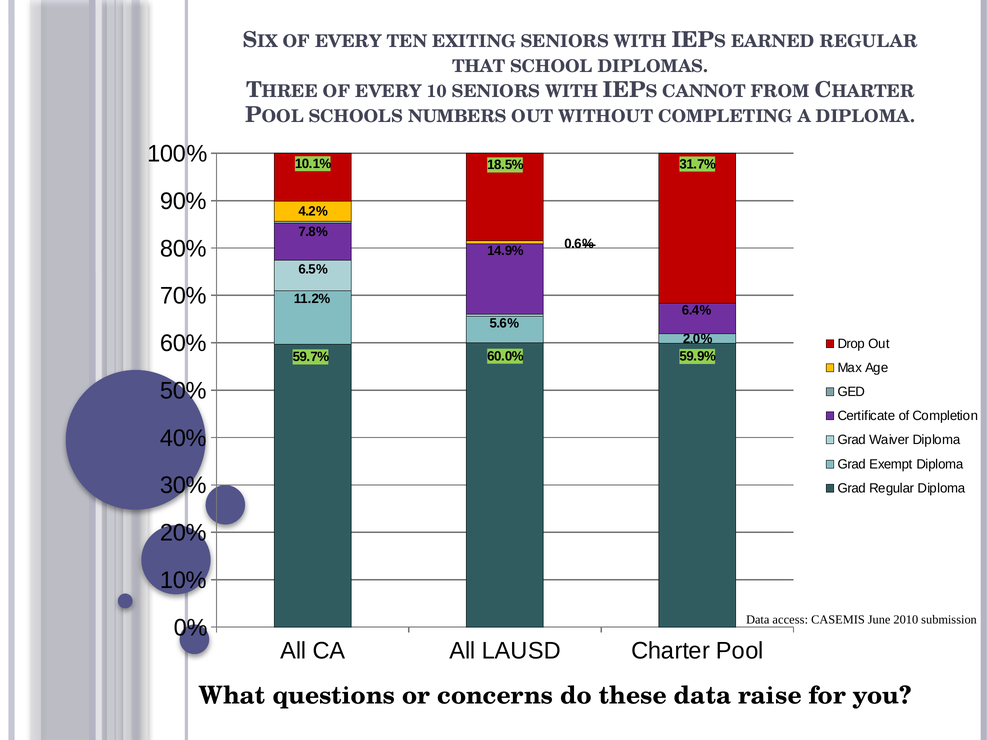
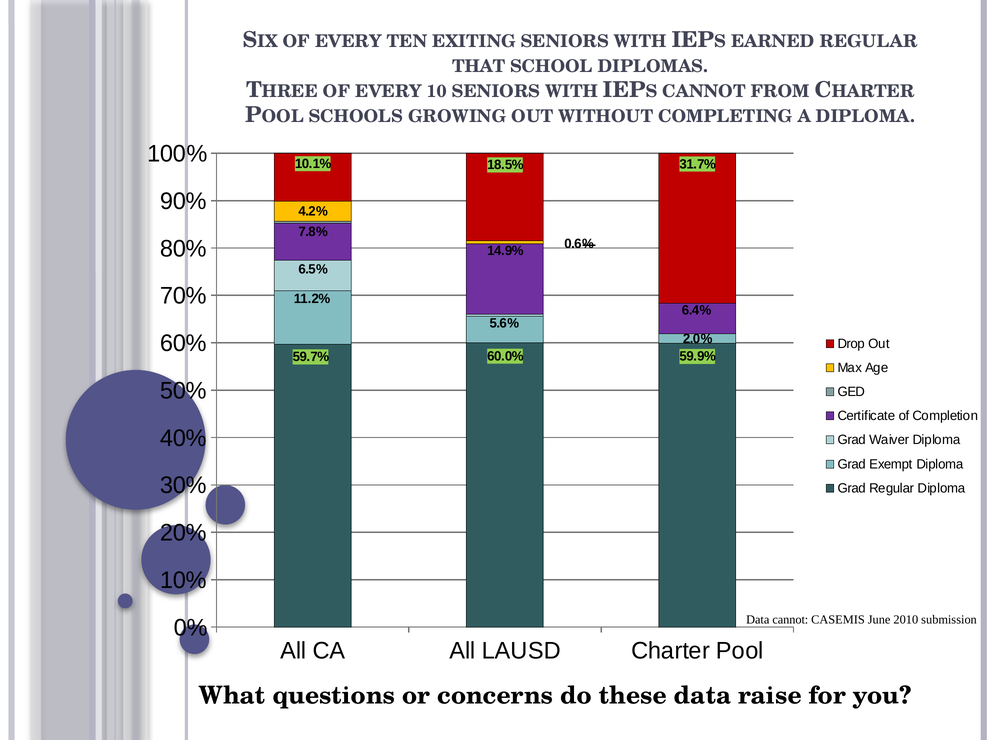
NUMBERS: NUMBERS -> GROWING
Data access: access -> cannot
